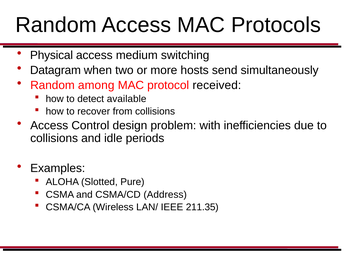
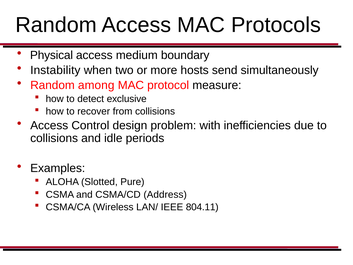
switching: switching -> boundary
Datagram: Datagram -> Instability
received: received -> measure
available: available -> exclusive
211.35: 211.35 -> 804.11
